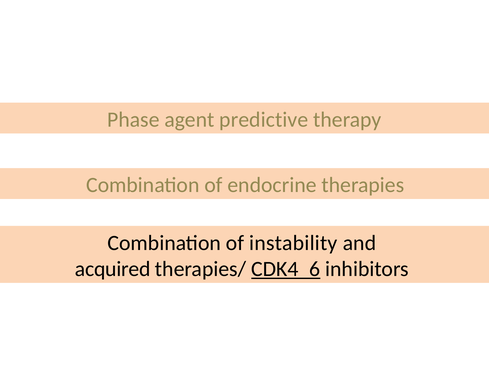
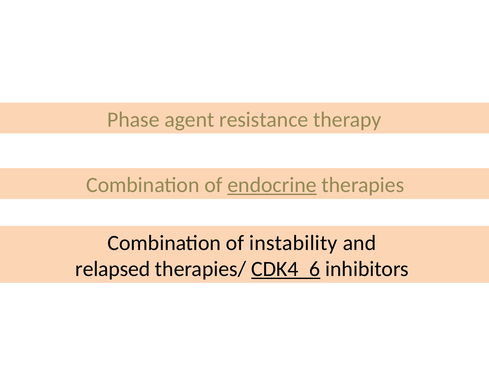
predictive: predictive -> resistance
endocrine underline: none -> present
acquired: acquired -> relapsed
